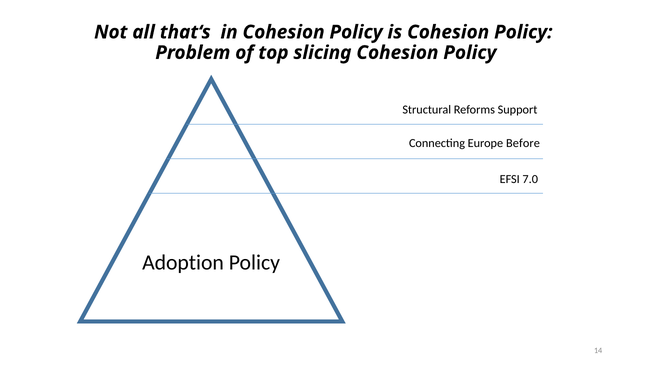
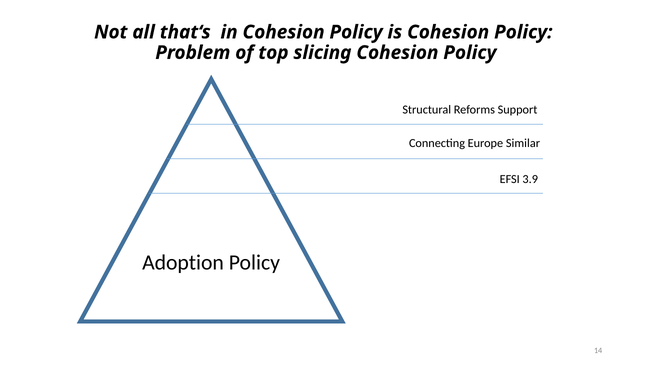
Before: Before -> Similar
7.0: 7.0 -> 3.9
